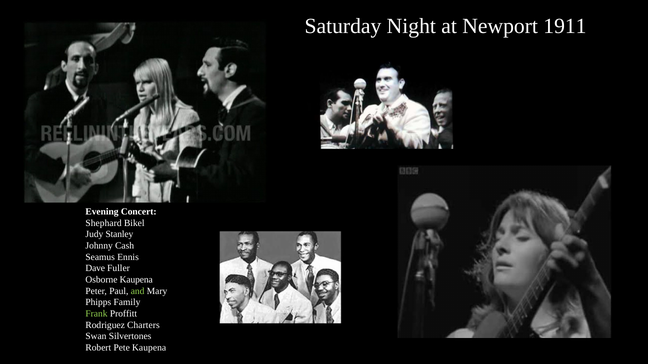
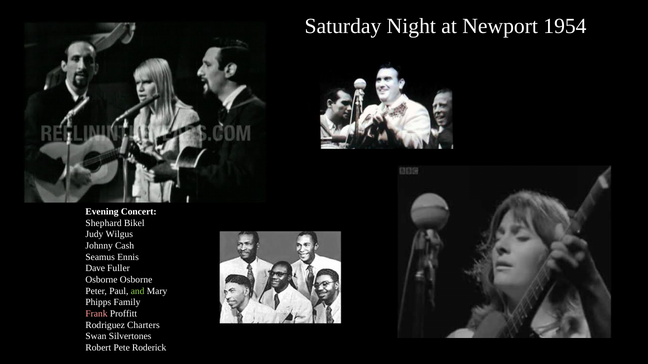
1911: 1911 -> 1954
Stanley: Stanley -> Wilgus
Osborne Kaupena: Kaupena -> Osborne
Frank colour: light green -> pink
Pete Kaupena: Kaupena -> Roderick
